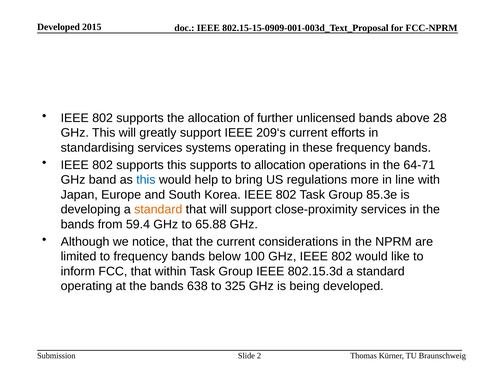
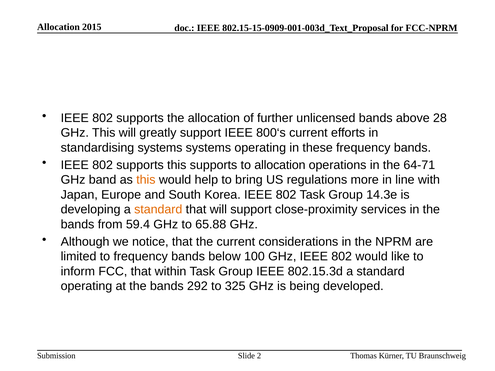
Developed at (59, 27): Developed -> Allocation
209‘s: 209‘s -> 800‘s
standardising services: services -> systems
this at (146, 180) colour: blue -> orange
85.3e: 85.3e -> 14.3e
638: 638 -> 292
